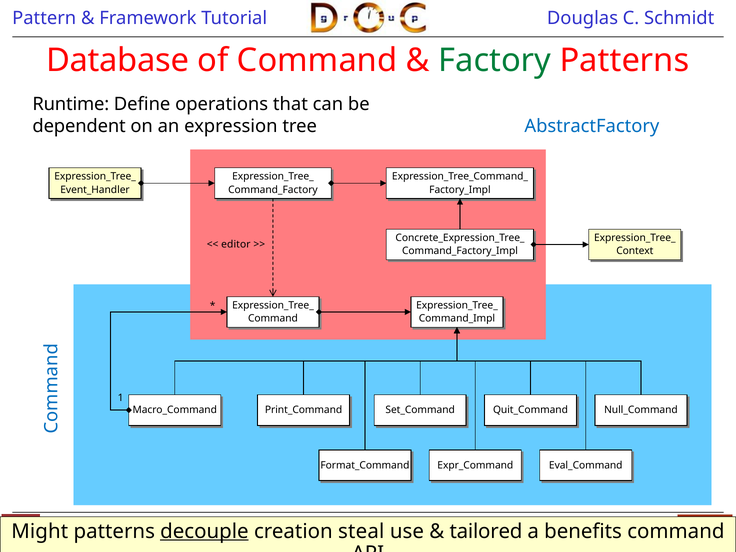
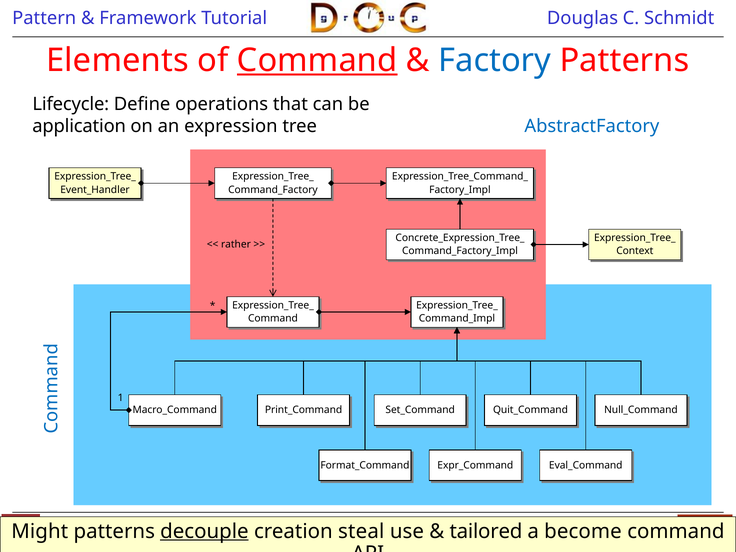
Database: Database -> Elements
Command at (317, 61) underline: none -> present
Factory colour: green -> blue
Runtime: Runtime -> Lifecycle
dependent: dependent -> application
editor: editor -> rather
benefits: benefits -> become
